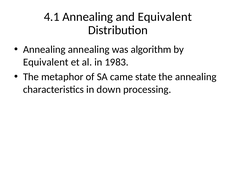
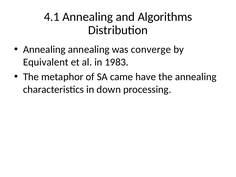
and Equivalent: Equivalent -> Algorithms
algorithm: algorithm -> converge
state: state -> have
